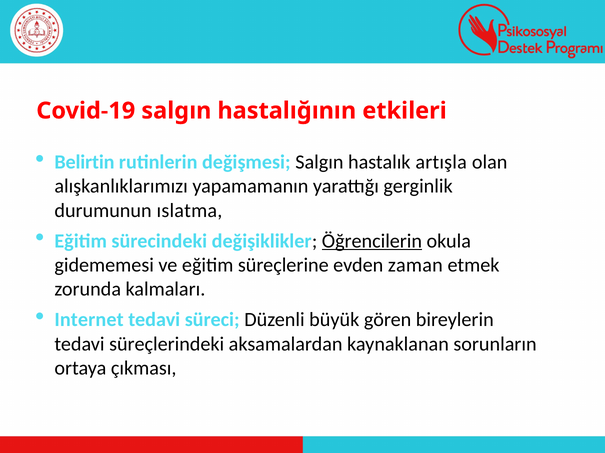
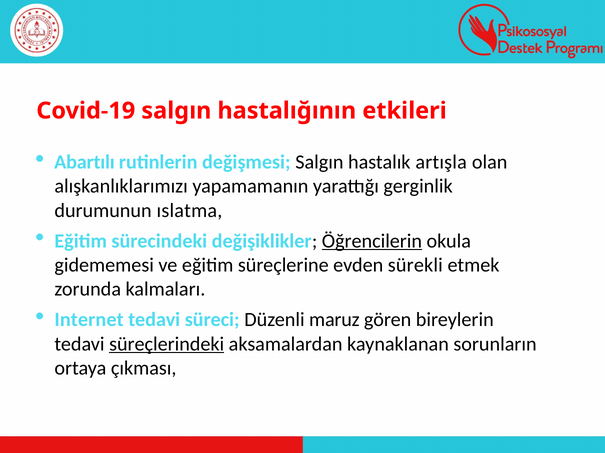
Belirtin: Belirtin -> Abartılı
zaman: zaman -> sürekli
büyük: büyük -> maruz
süreçlerindeki underline: none -> present
